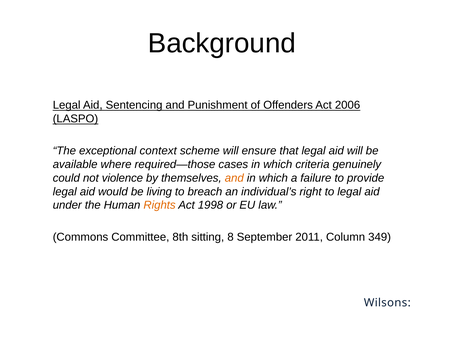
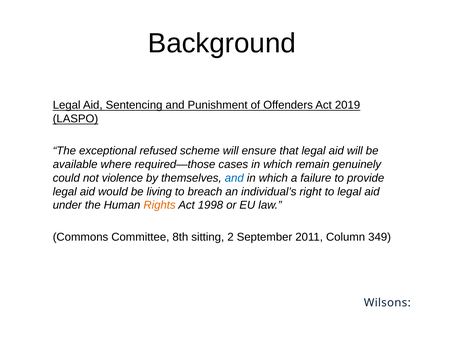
2006: 2006 -> 2019
context: context -> refused
criteria: criteria -> remain
and at (234, 178) colour: orange -> blue
8: 8 -> 2
